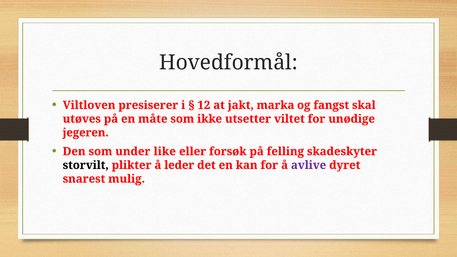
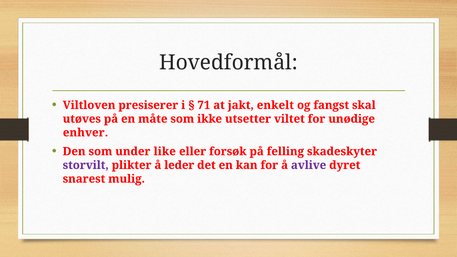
12: 12 -> 71
marka: marka -> enkelt
jegeren: jegeren -> enhver
storvilt colour: black -> purple
